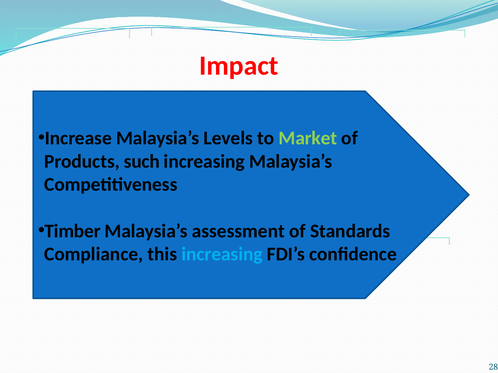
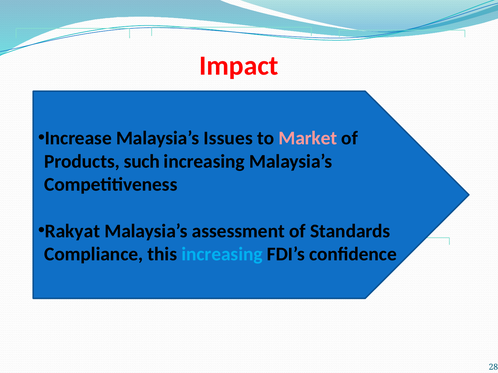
Levels: Levels -> Issues
Market colour: light green -> pink
Timber: Timber -> Rakyat
